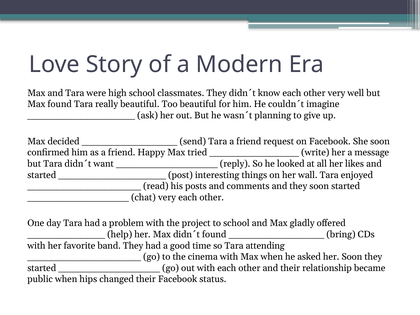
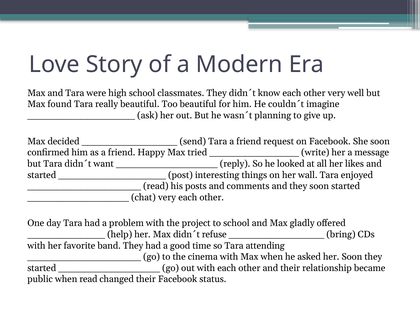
didn´t found: found -> refuse
when hips: hips -> read
